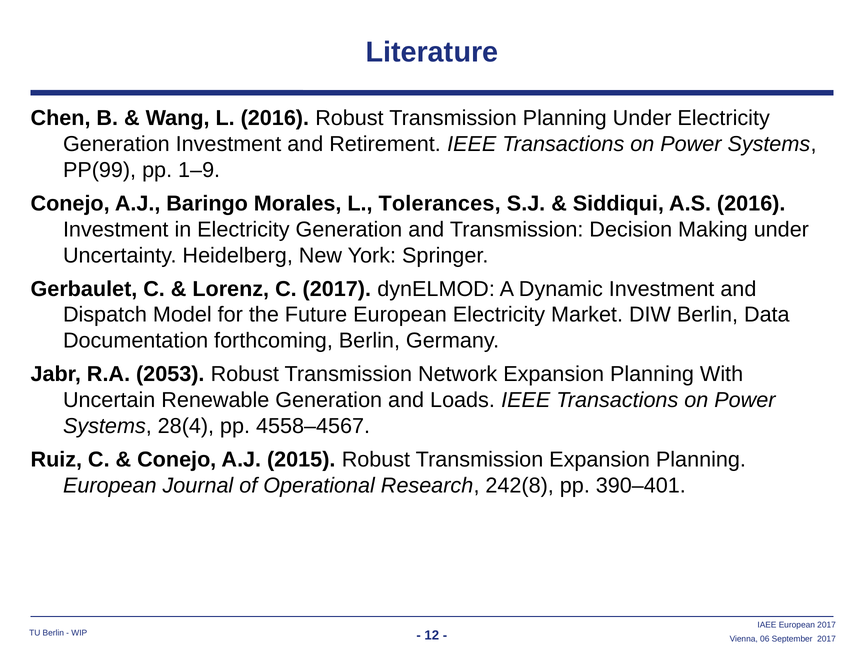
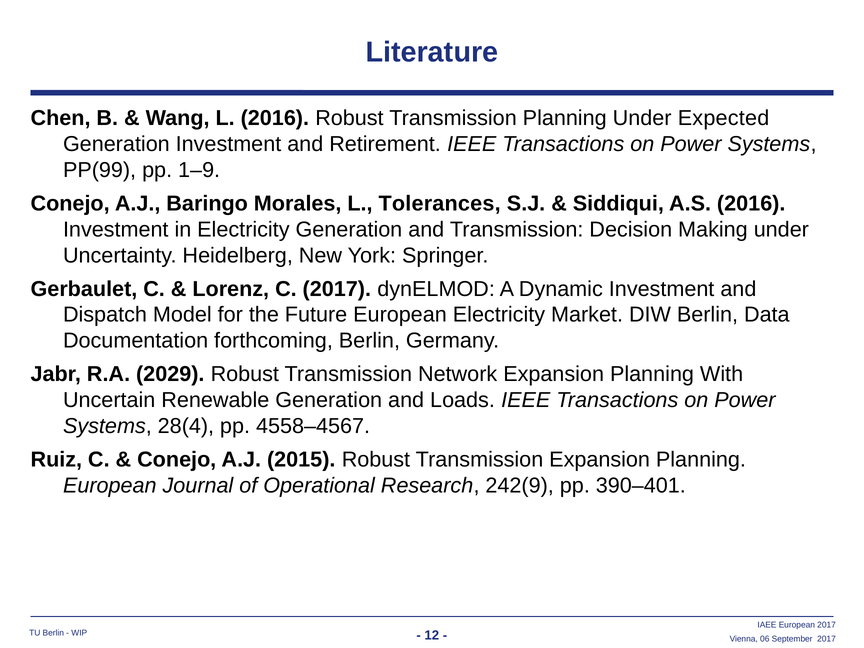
Under Electricity: Electricity -> Expected
2053: 2053 -> 2029
242(8: 242(8 -> 242(9
